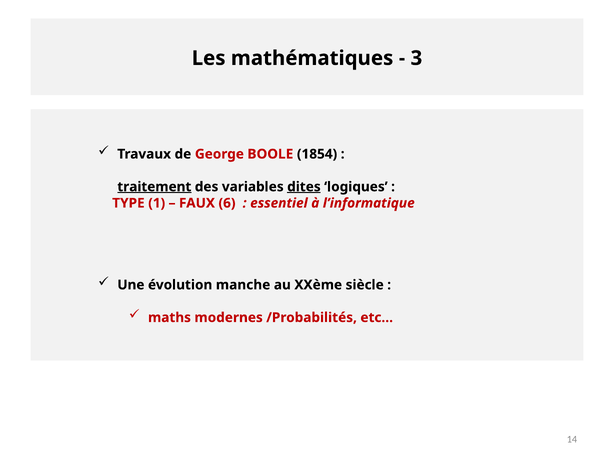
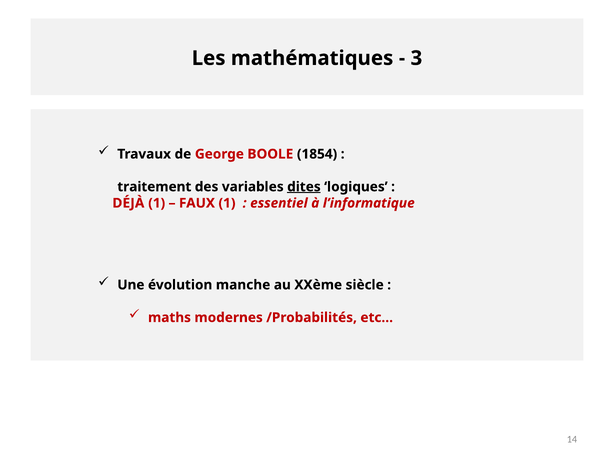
traitement underline: present -> none
TYPE: TYPE -> DÉJÀ
FAUX 6: 6 -> 1
